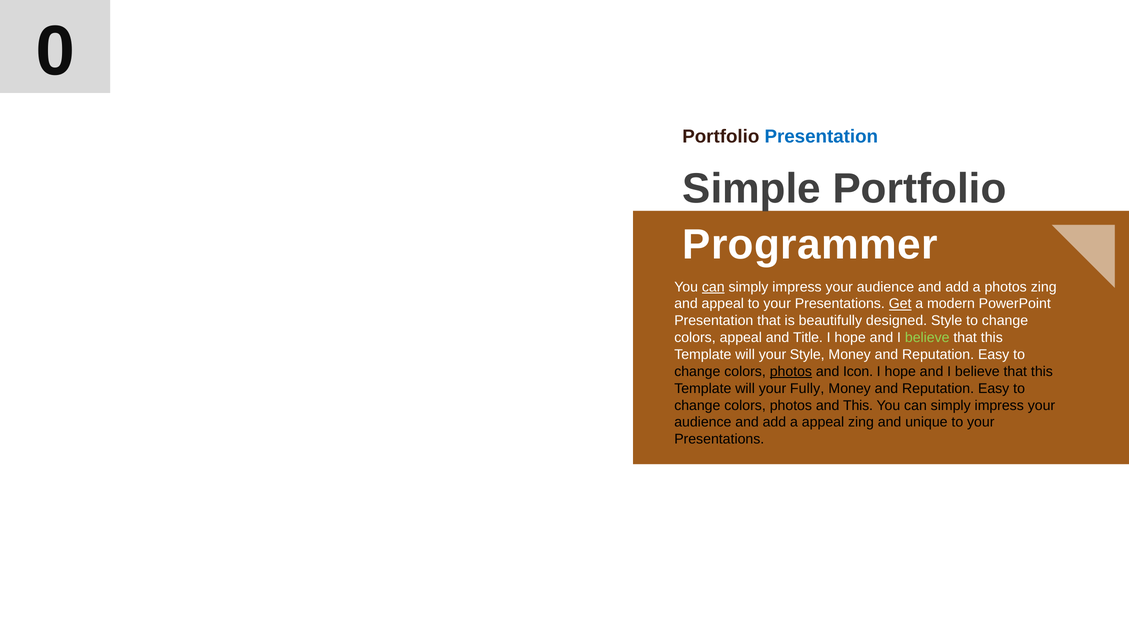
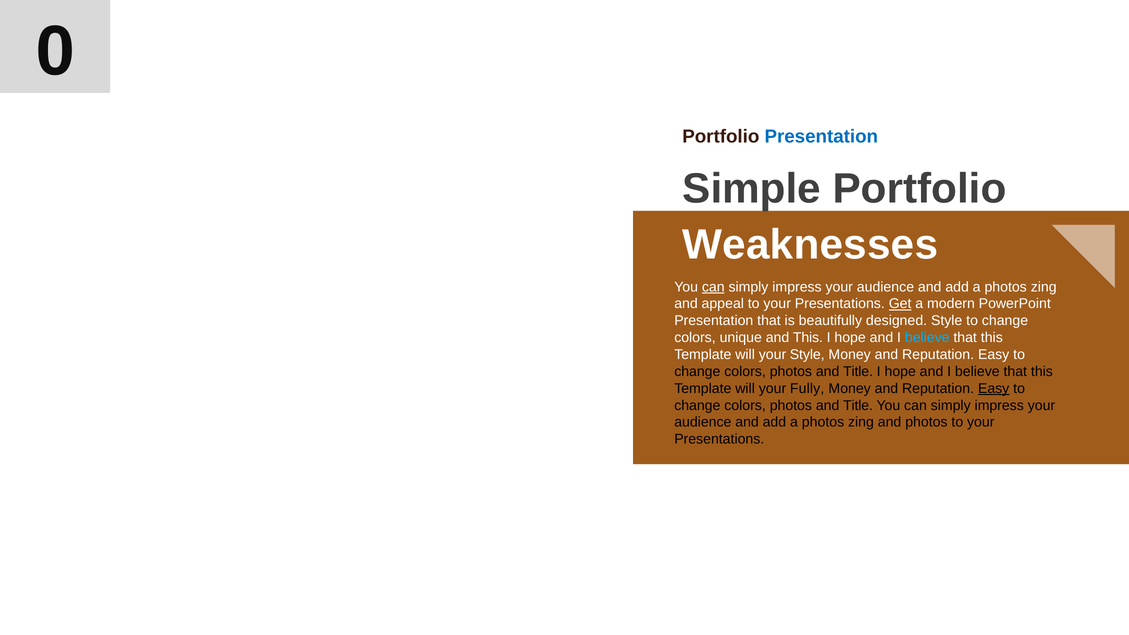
Programmer: Programmer -> Weaknesses
colors appeal: appeal -> unique
and Title: Title -> This
believe at (927, 338) colour: light green -> light blue
photos at (791, 372) underline: present -> none
Icon at (858, 372): Icon -> Title
Easy at (994, 388) underline: none -> present
This at (858, 405): This -> Title
appeal at (823, 422): appeal -> photos
and unique: unique -> photos
